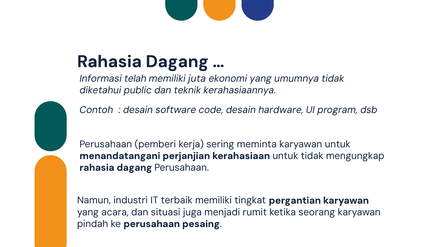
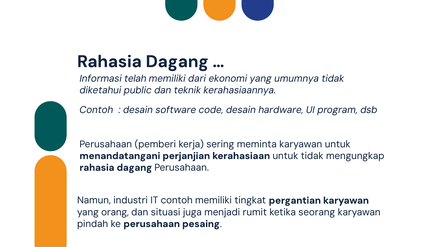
juta: juta -> dari
IT terbaik: terbaik -> contoh
acara: acara -> orang
